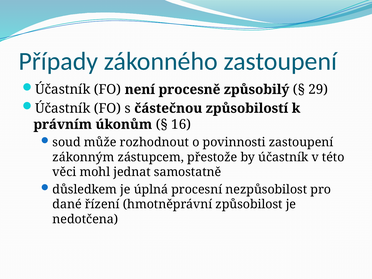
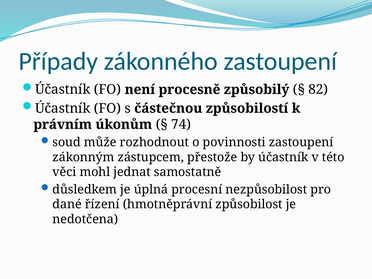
29: 29 -> 82
16: 16 -> 74
